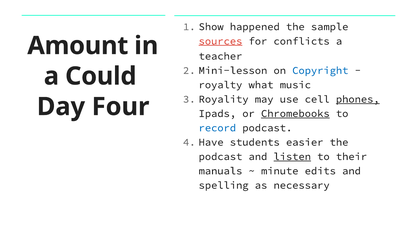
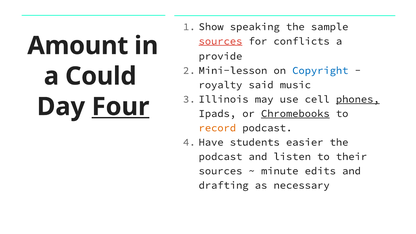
happened: happened -> speaking
teacher: teacher -> provide
what: what -> said
Royality: Royality -> Illinois
Four underline: none -> present
record colour: blue -> orange
listen underline: present -> none
manuals at (220, 171): manuals -> sources
spelling: spelling -> drafting
